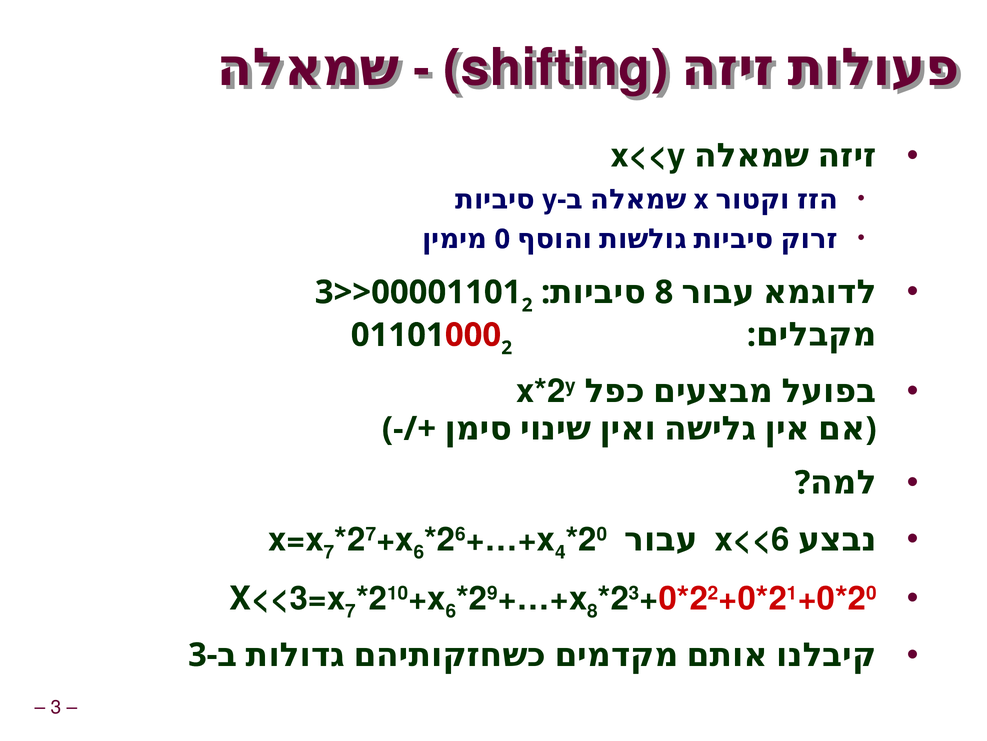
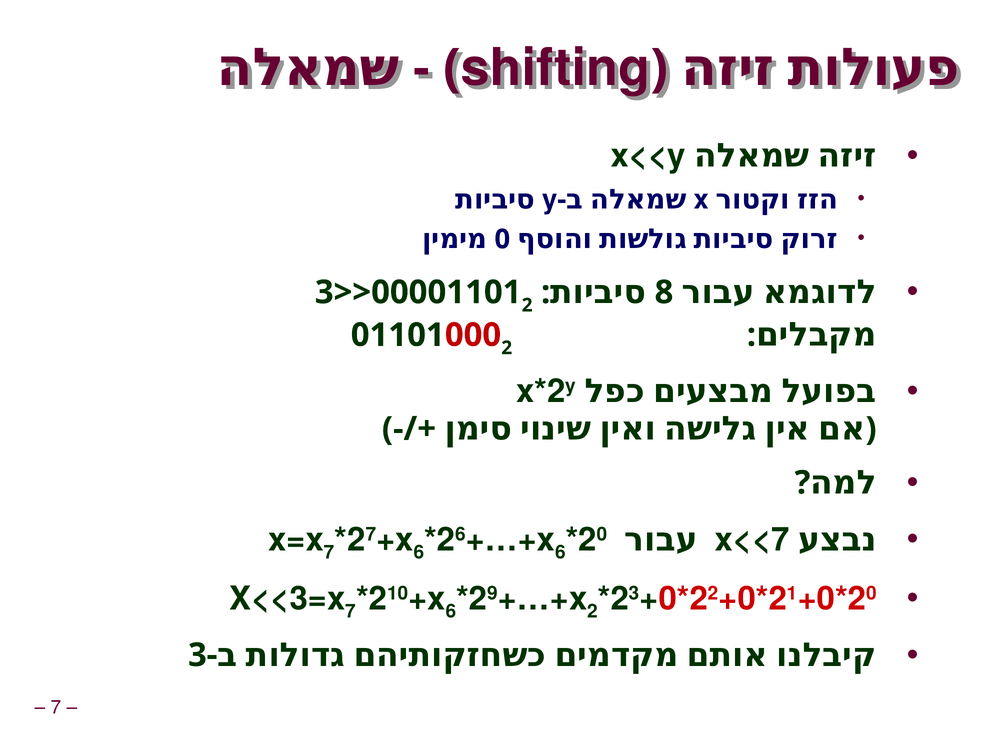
4 at (561, 552): 4 -> 6
x<<6: x<<6 -> x<<7
8 at (593, 611): 8 -> 2
3 at (56, 707): 3 -> 7
